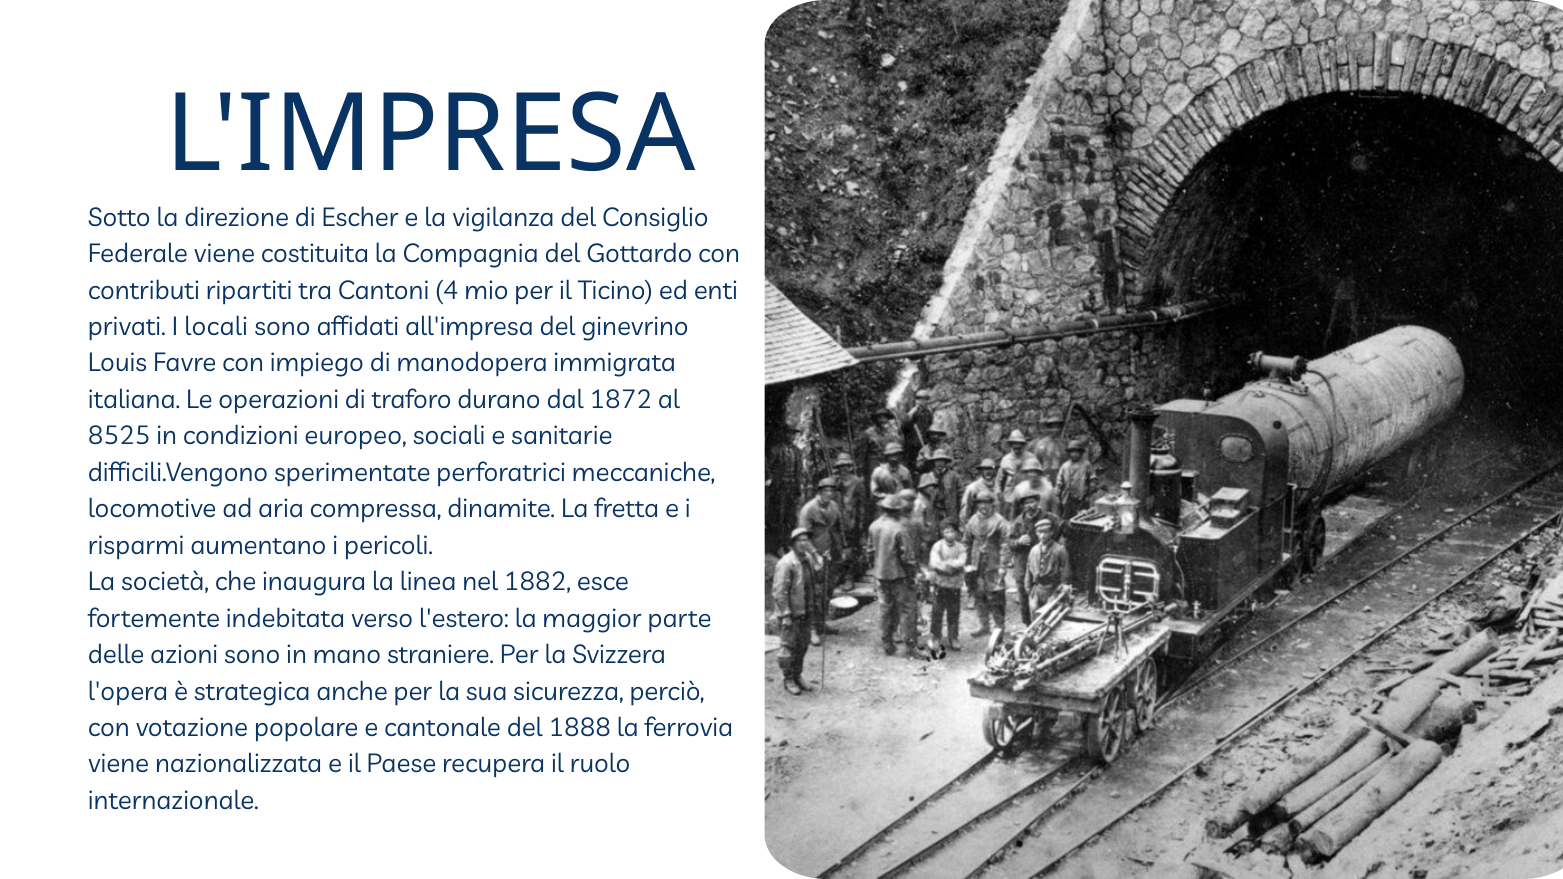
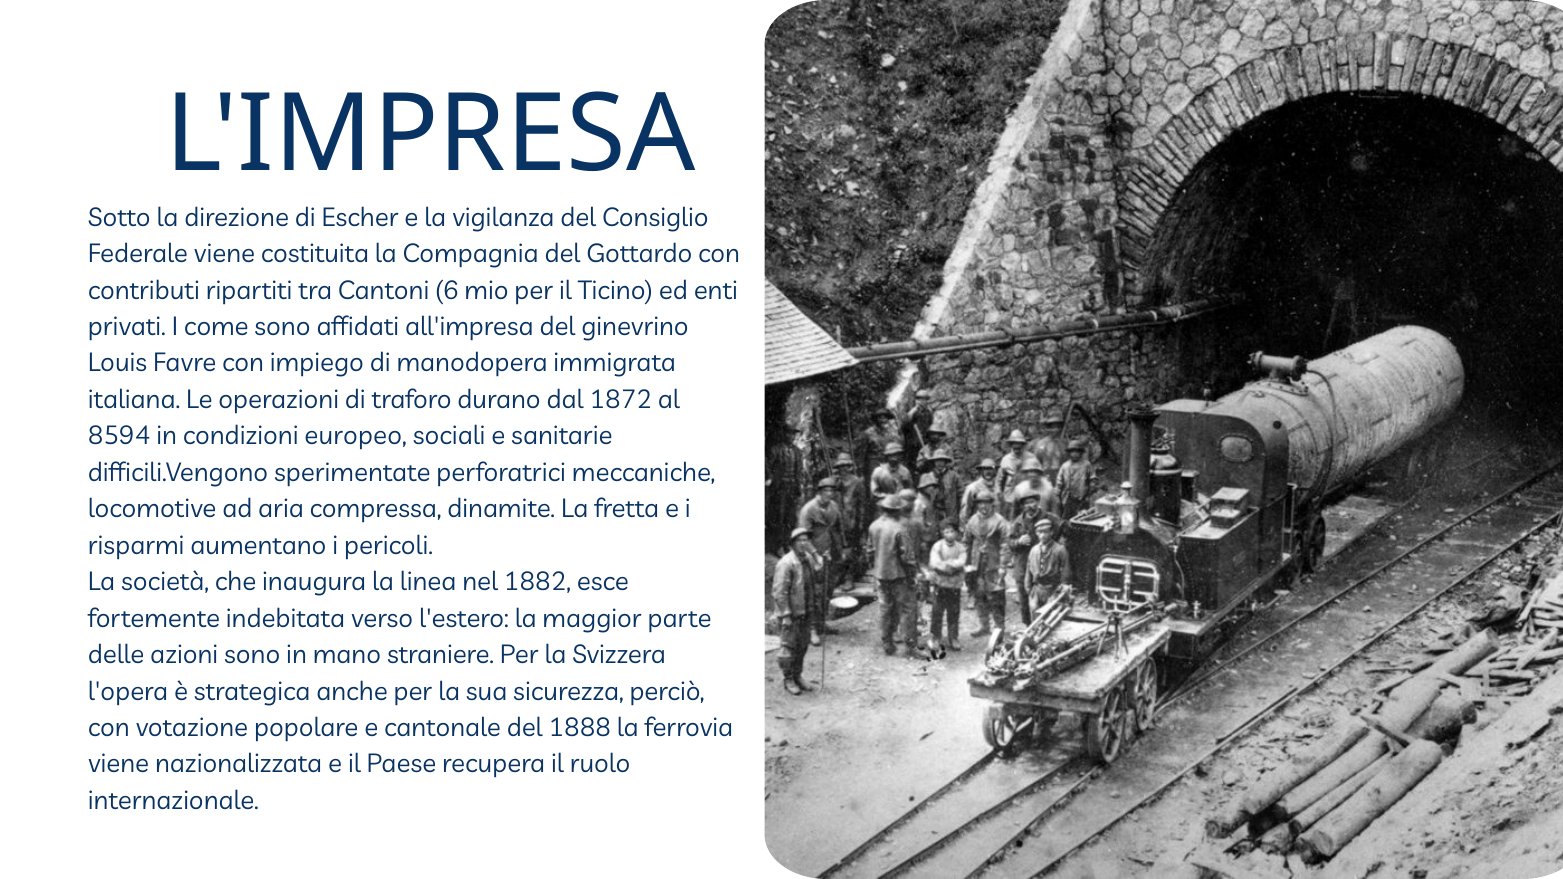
4: 4 -> 6
locali: locali -> come
8525: 8525 -> 8594
